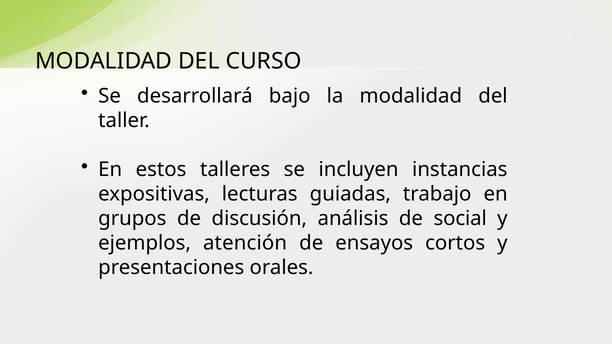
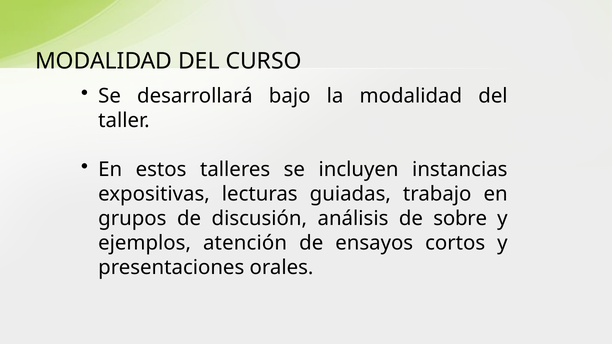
social: social -> sobre
